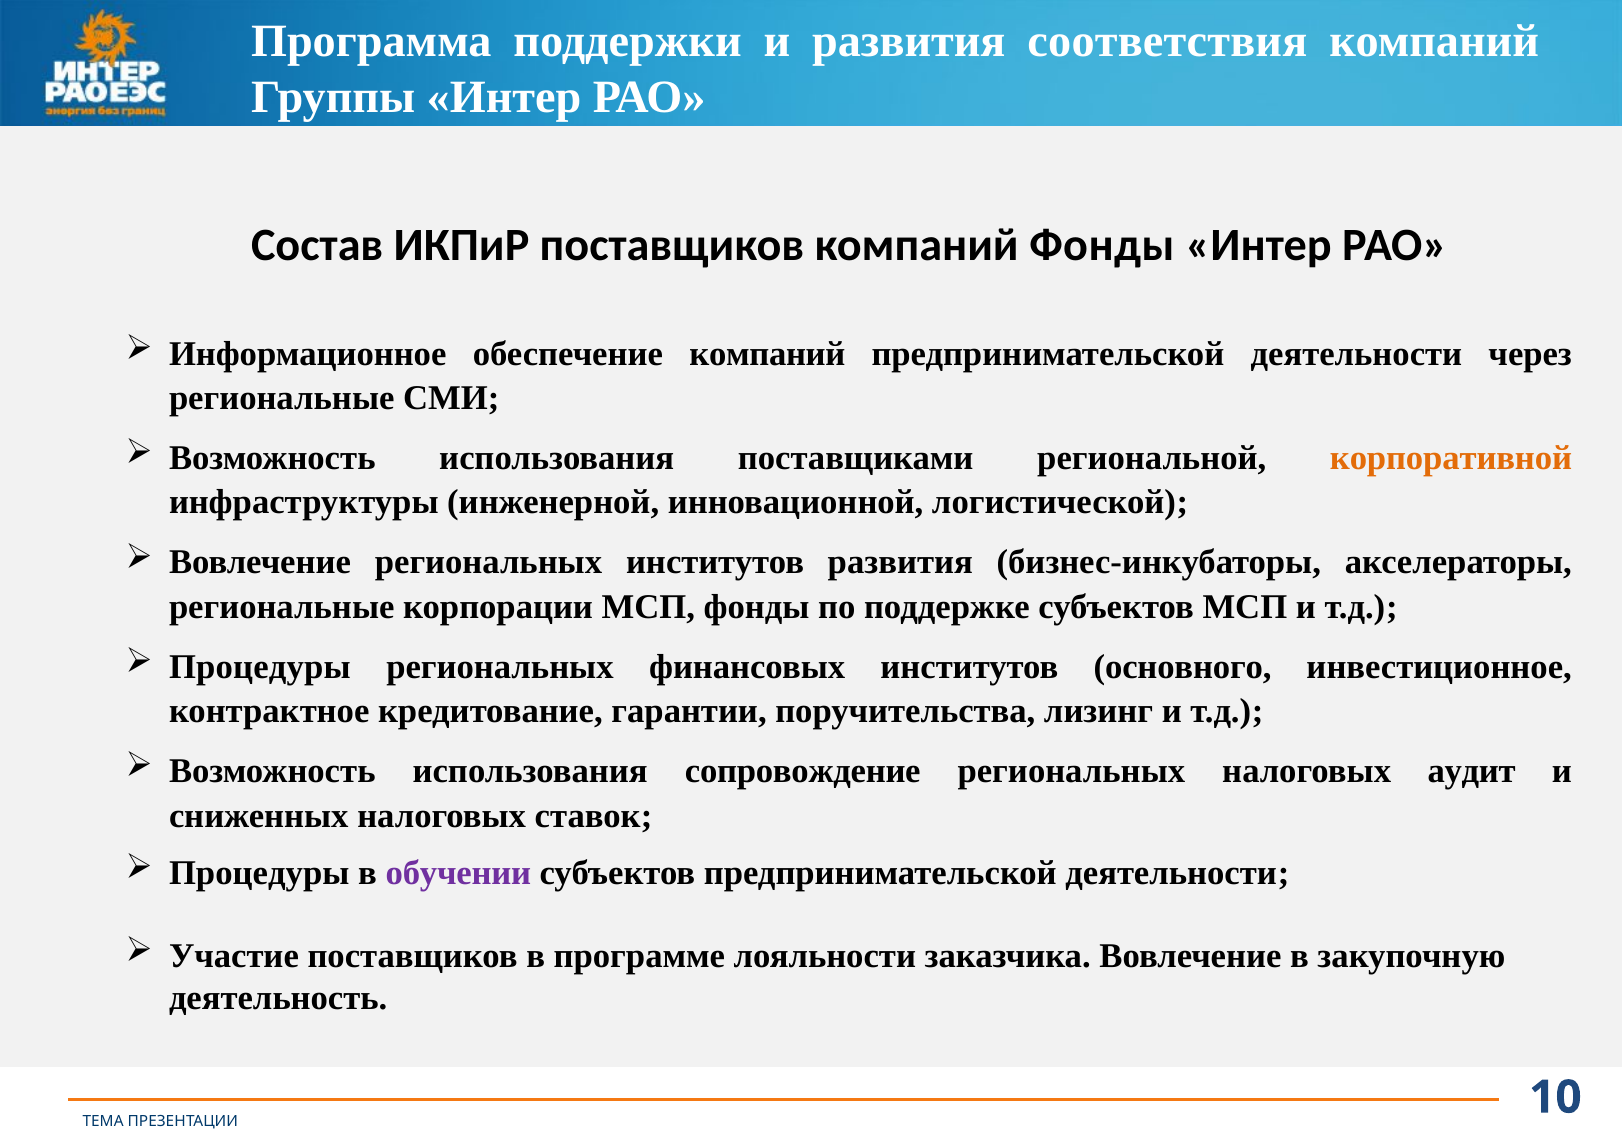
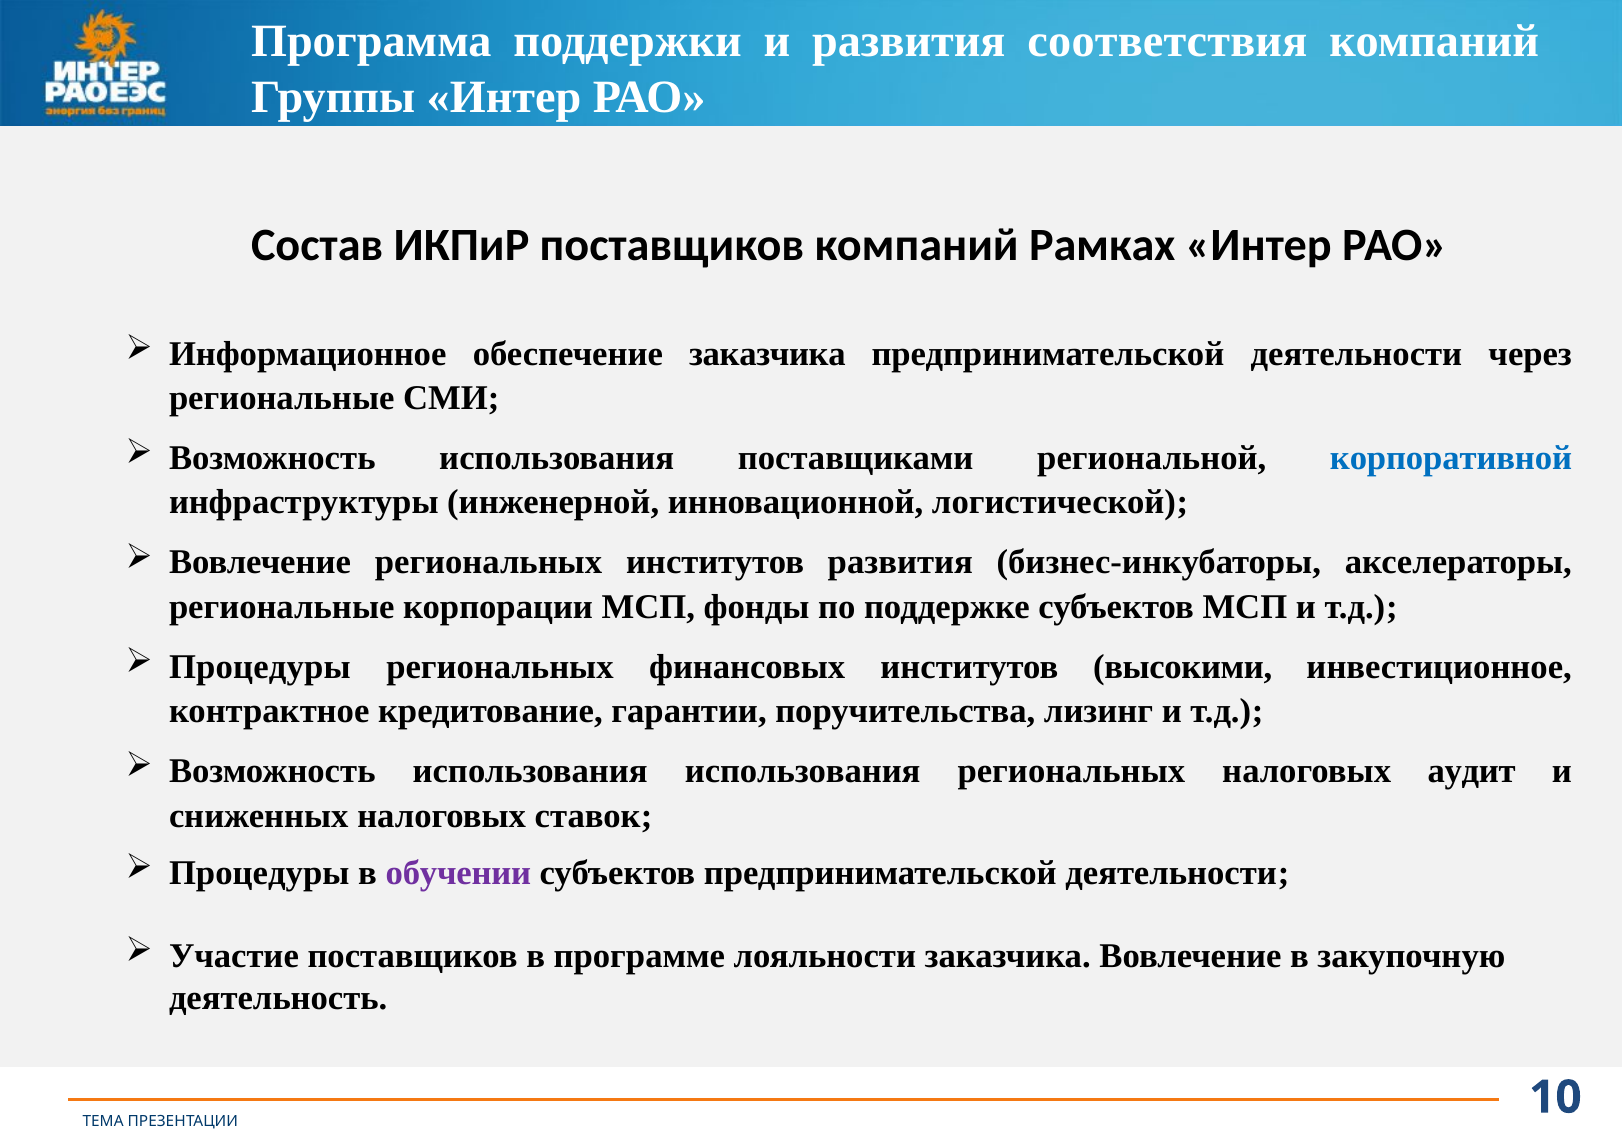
компаний Фонды: Фонды -> Рамках
обеспечение компаний: компаний -> заказчика
корпоративной colour: orange -> blue
основного: основного -> высокими
использования сопровождение: сопровождение -> использования
